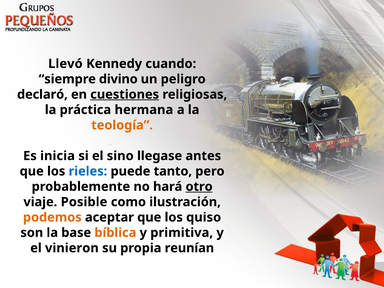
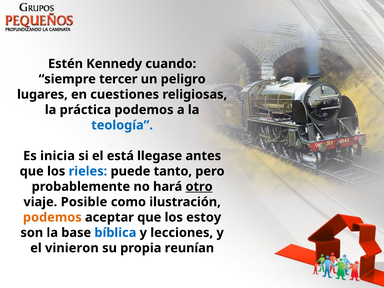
Llevó: Llevó -> Estén
divino: divino -> tercer
declaró: declaró -> lugares
cuestiones underline: present -> none
práctica hermana: hermana -> podemos
teología colour: orange -> blue
sino: sino -> está
quiso: quiso -> estoy
bíblica colour: orange -> blue
primitiva: primitiva -> lecciones
